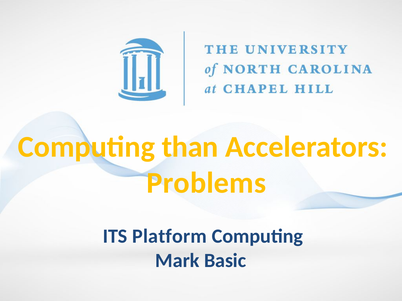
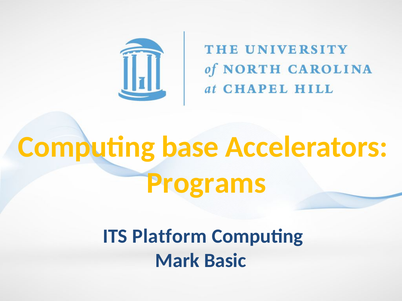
than: than -> base
Problems: Problems -> Programs
